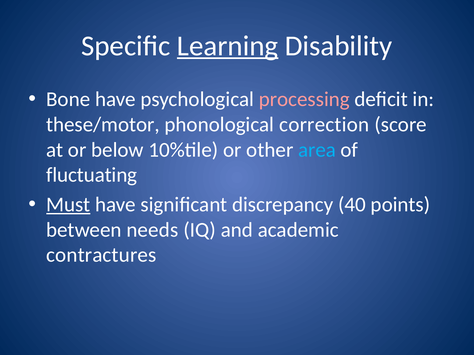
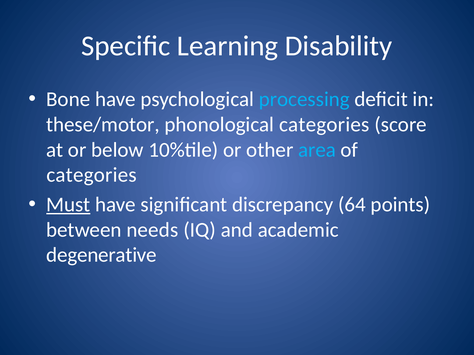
Learning underline: present -> none
processing colour: pink -> light blue
phonological correction: correction -> categories
fluctuating at (92, 175): fluctuating -> categories
40: 40 -> 64
contractures: contractures -> degenerative
